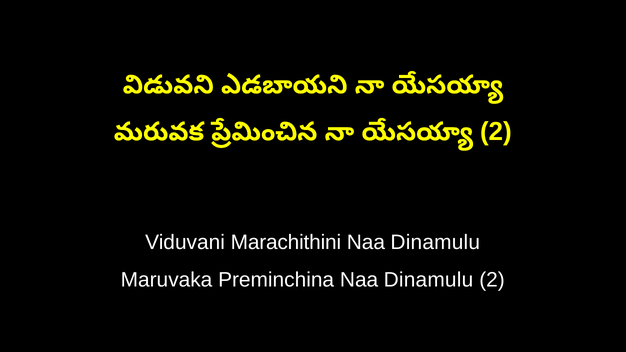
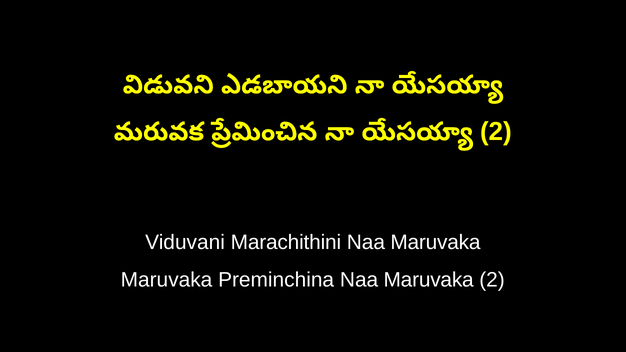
Dinamulu at (435, 242): Dinamulu -> Maruvaka
Preminchina Naa Dinamulu: Dinamulu -> Maruvaka
